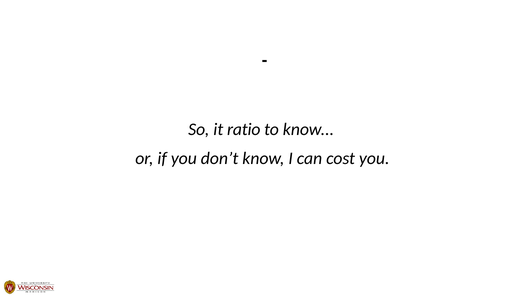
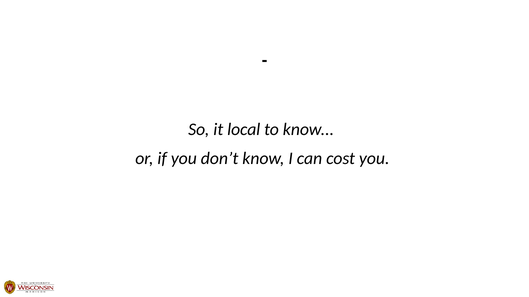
ratio: ratio -> local
